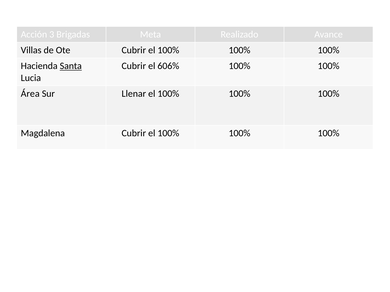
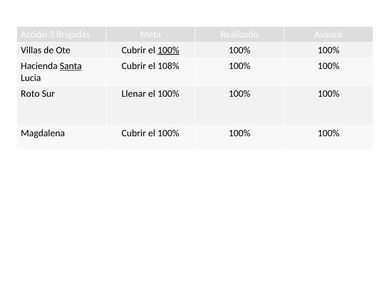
100% at (168, 50) underline: none -> present
606%: 606% -> 108%
Área: Área -> Roto
